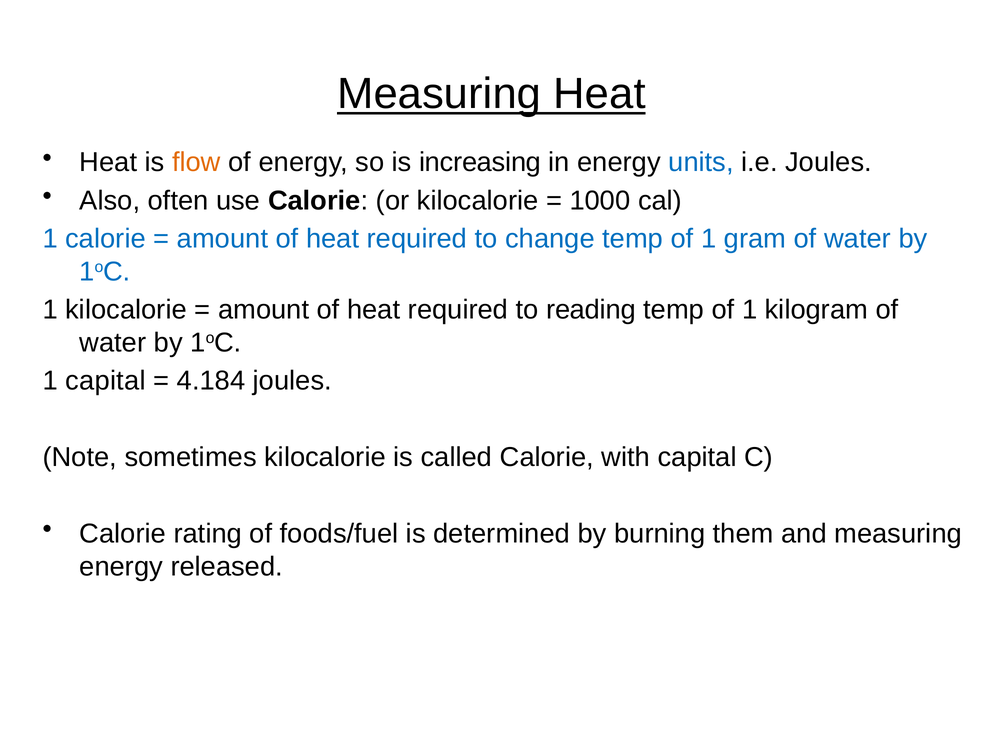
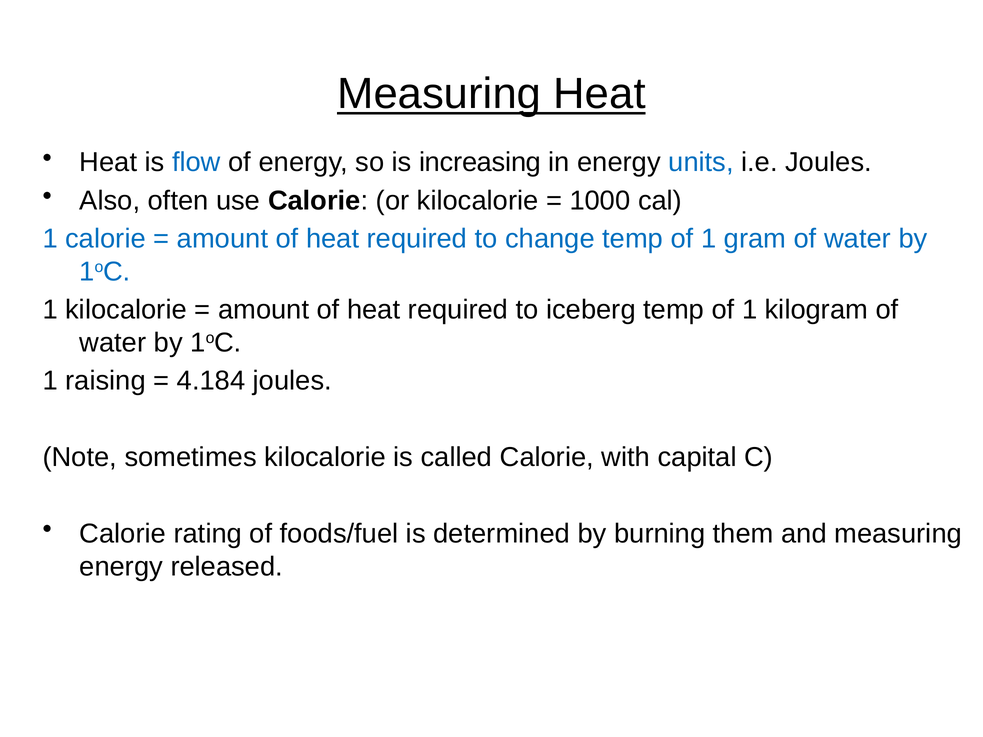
flow colour: orange -> blue
reading: reading -> iceberg
1 capital: capital -> raising
